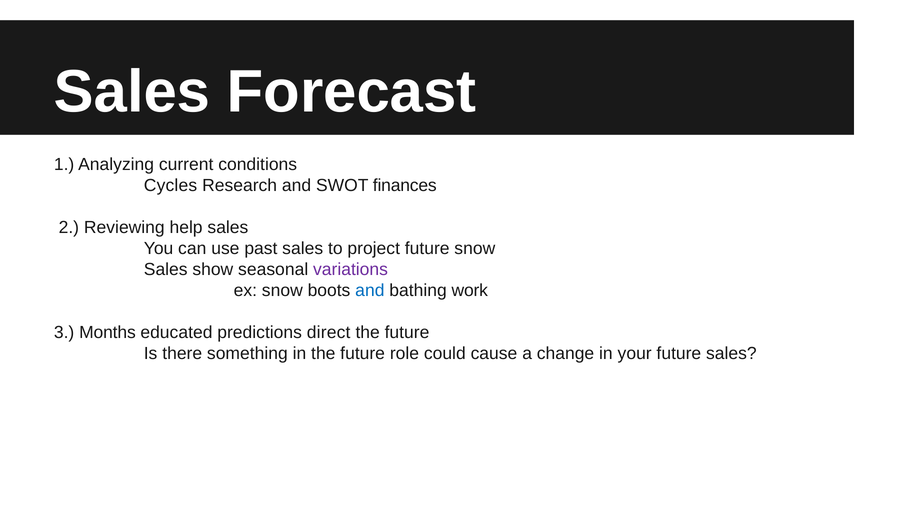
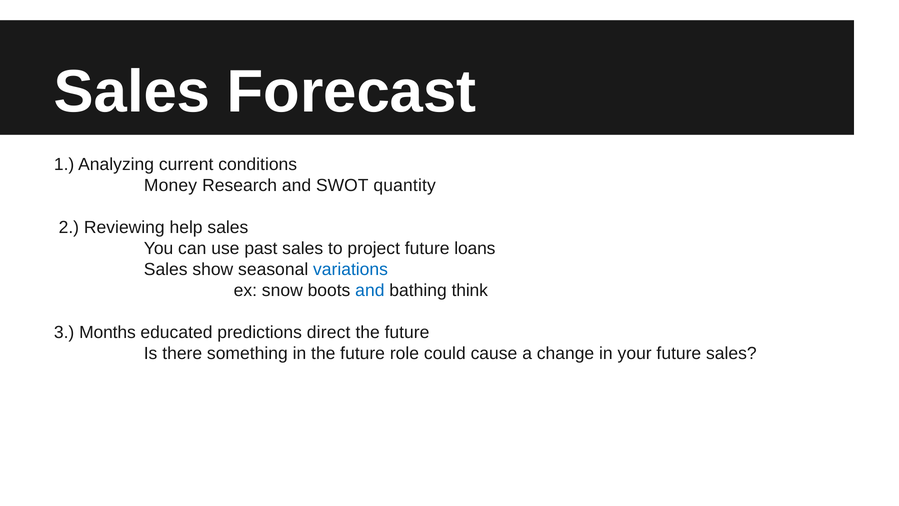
Cycles: Cycles -> Money
finances: finances -> quantity
future snow: snow -> loans
variations colour: purple -> blue
work: work -> think
